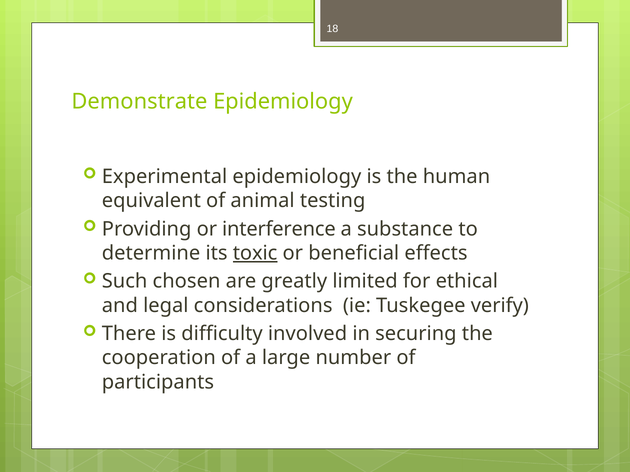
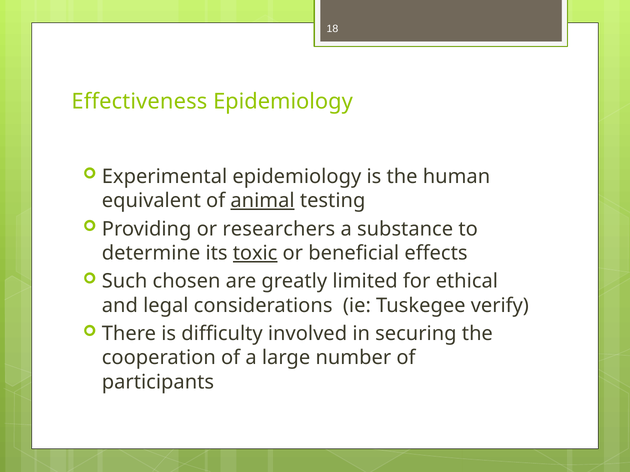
Demonstrate: Demonstrate -> Effectiveness
animal underline: none -> present
interference: interference -> researchers
